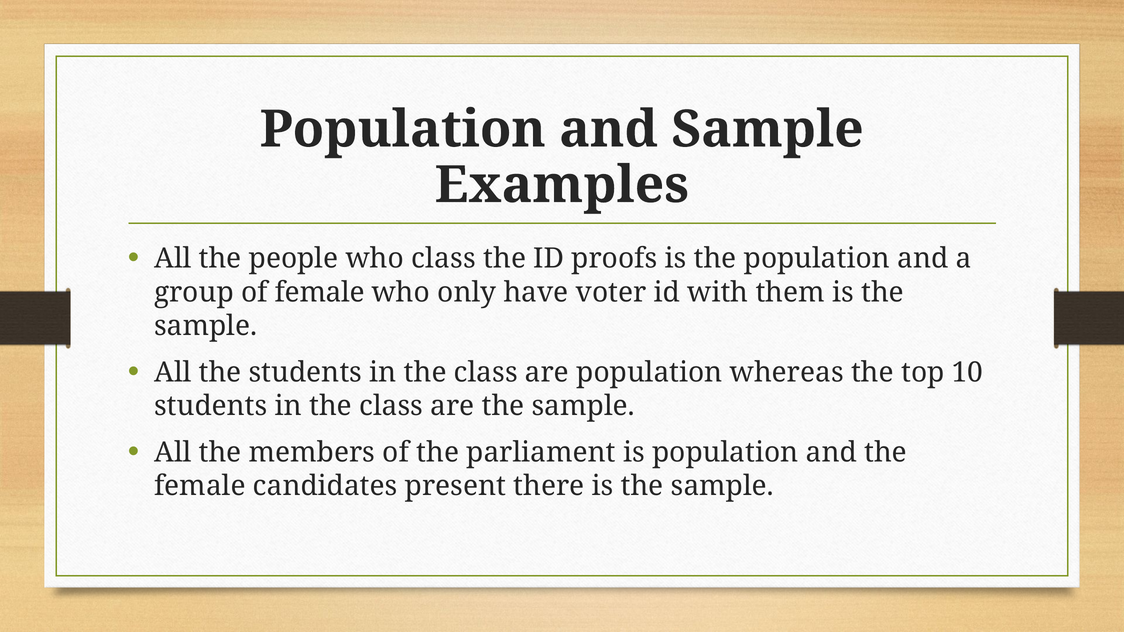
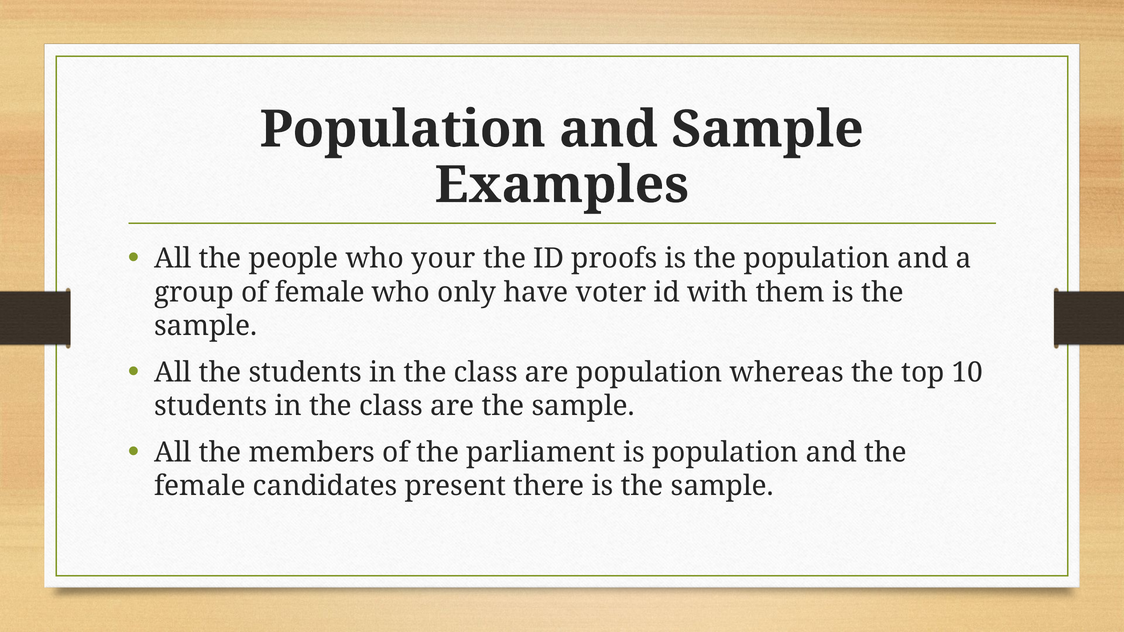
who class: class -> your
